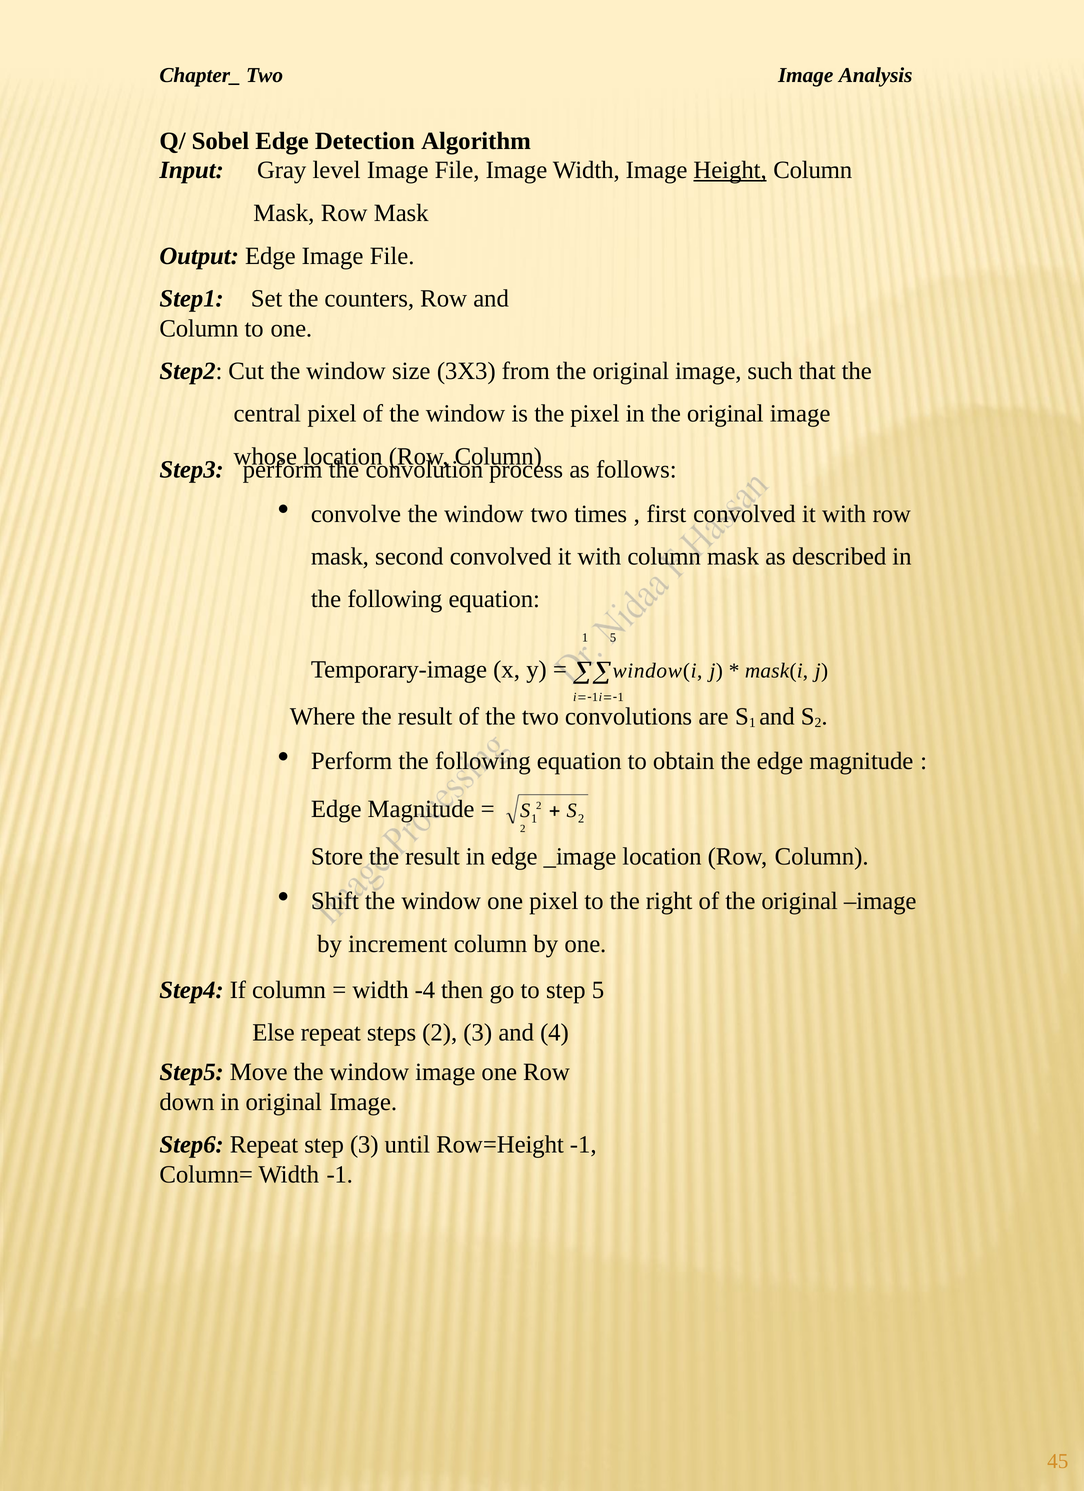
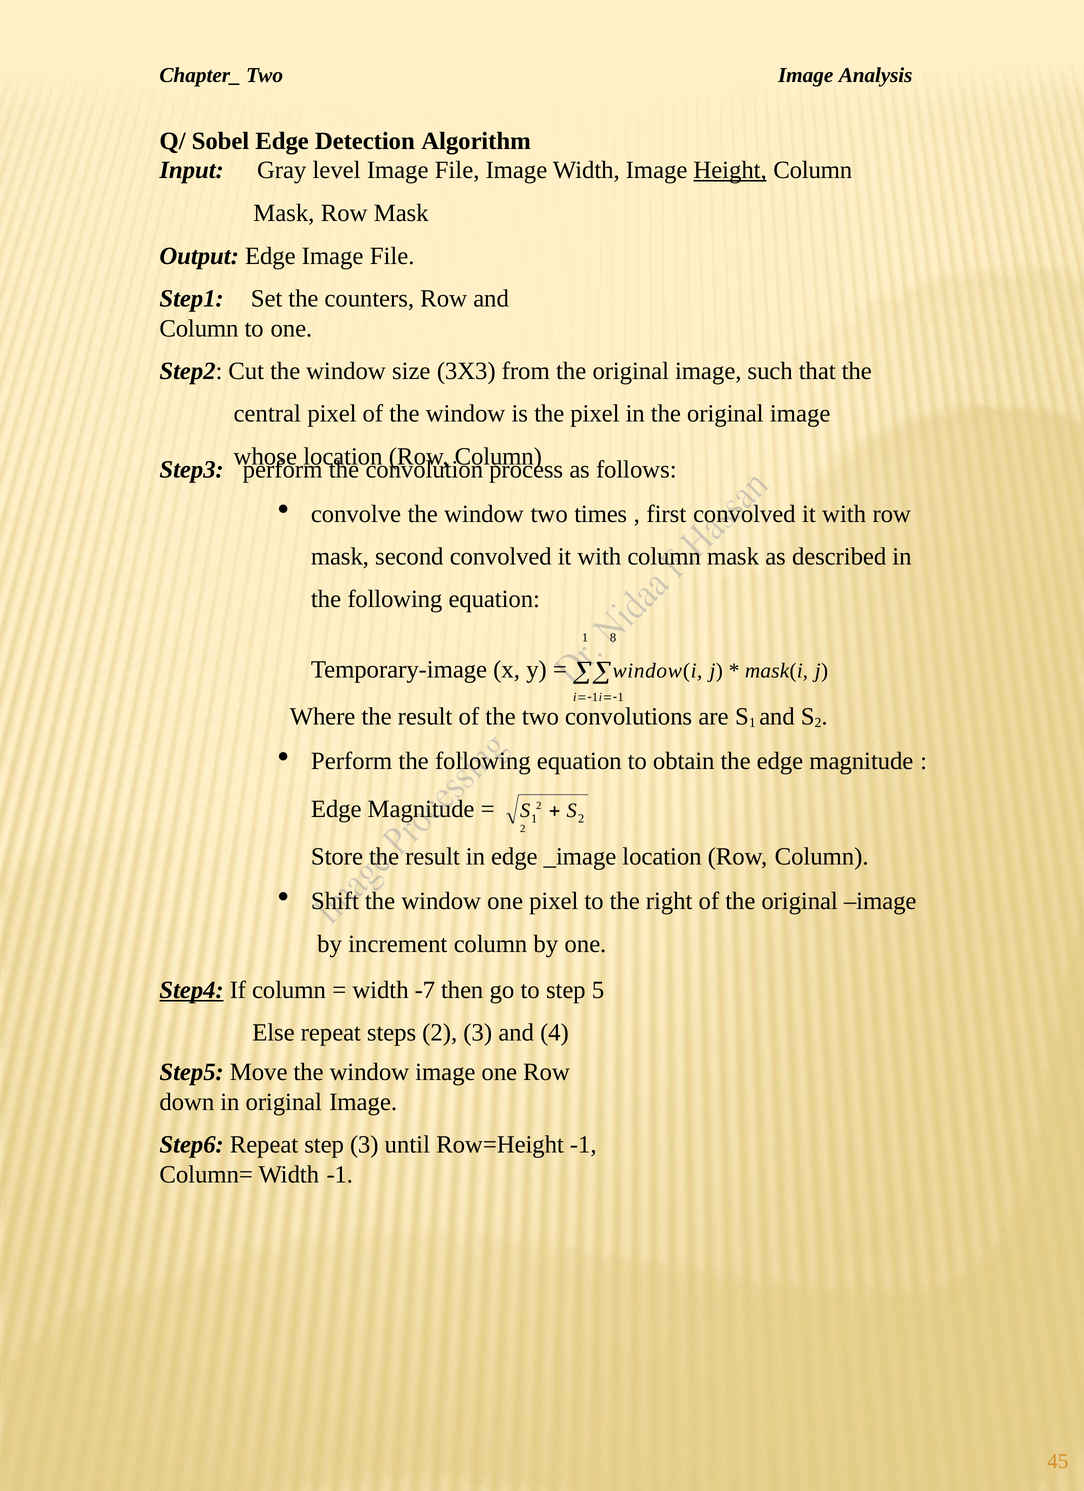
1 5: 5 -> 8
Step4 underline: none -> present
-4: -4 -> -7
